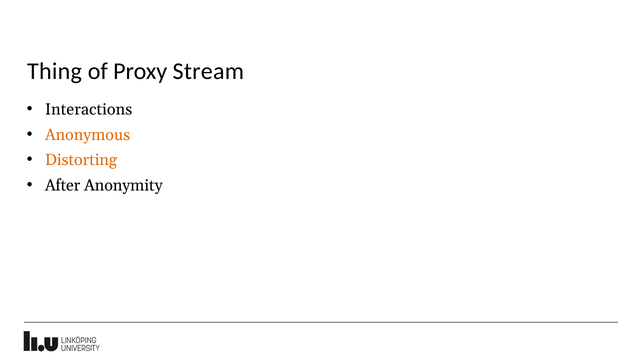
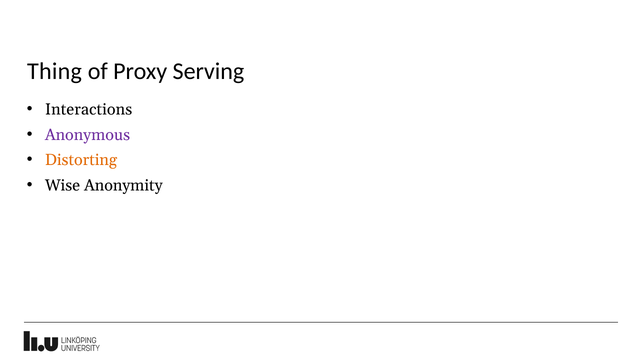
Stream: Stream -> Serving
Anonymous colour: orange -> purple
After: After -> Wise
